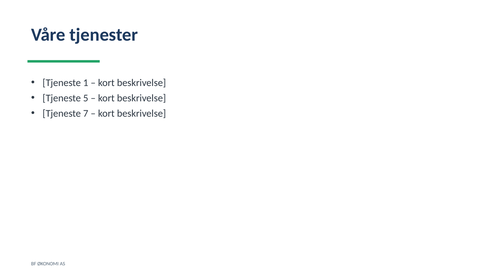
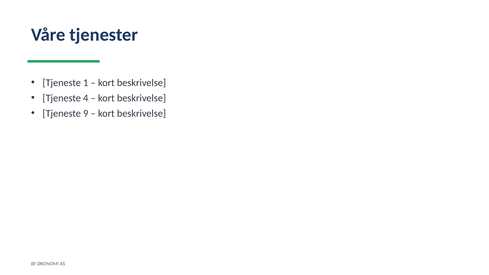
5: 5 -> 4
7: 7 -> 9
